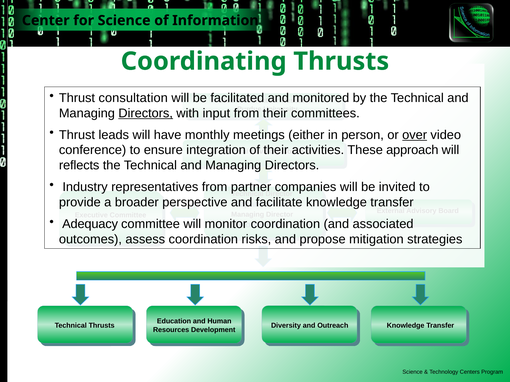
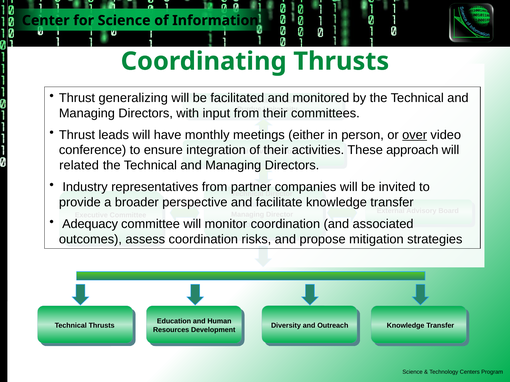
consultation: consultation -> generalizing
Directors at (146, 113) underline: present -> none
reflects: reflects -> related
